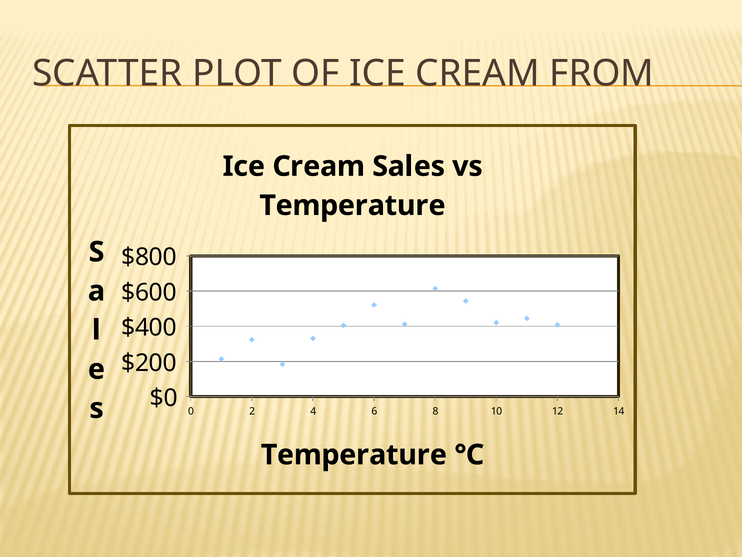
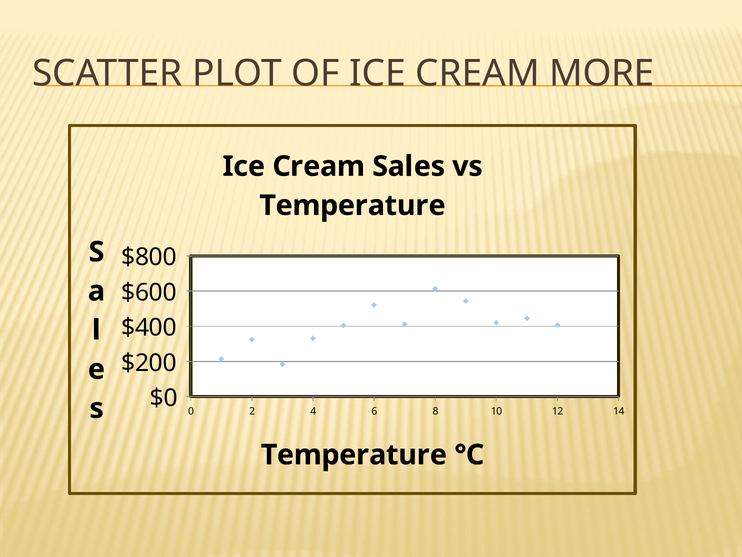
FROM: FROM -> MORE
